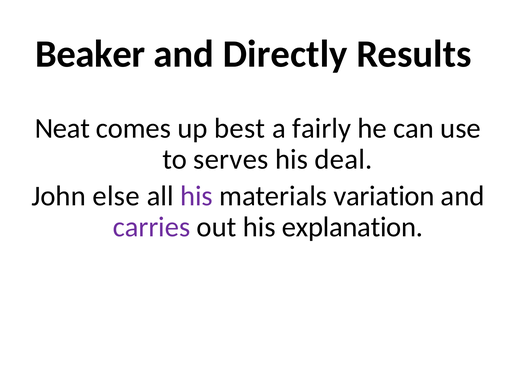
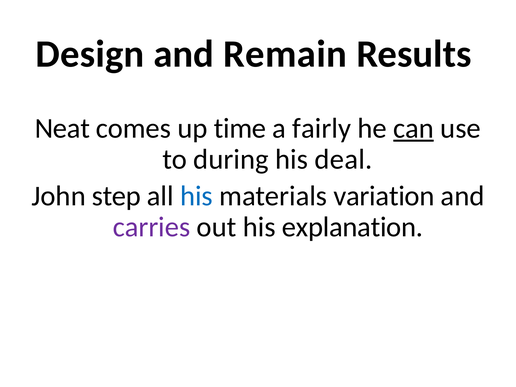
Beaker: Beaker -> Design
Directly: Directly -> Remain
best: best -> time
can underline: none -> present
serves: serves -> during
else: else -> step
his at (196, 196) colour: purple -> blue
